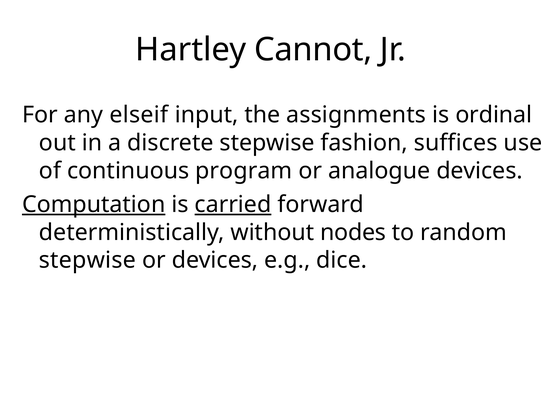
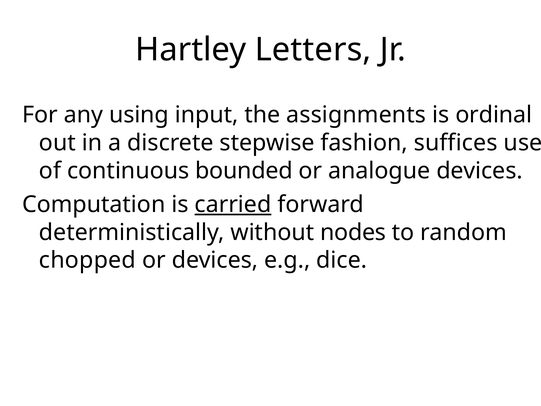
Cannot: Cannot -> Letters
elseif: elseif -> using
program: program -> bounded
Computation underline: present -> none
stepwise at (87, 260): stepwise -> chopped
